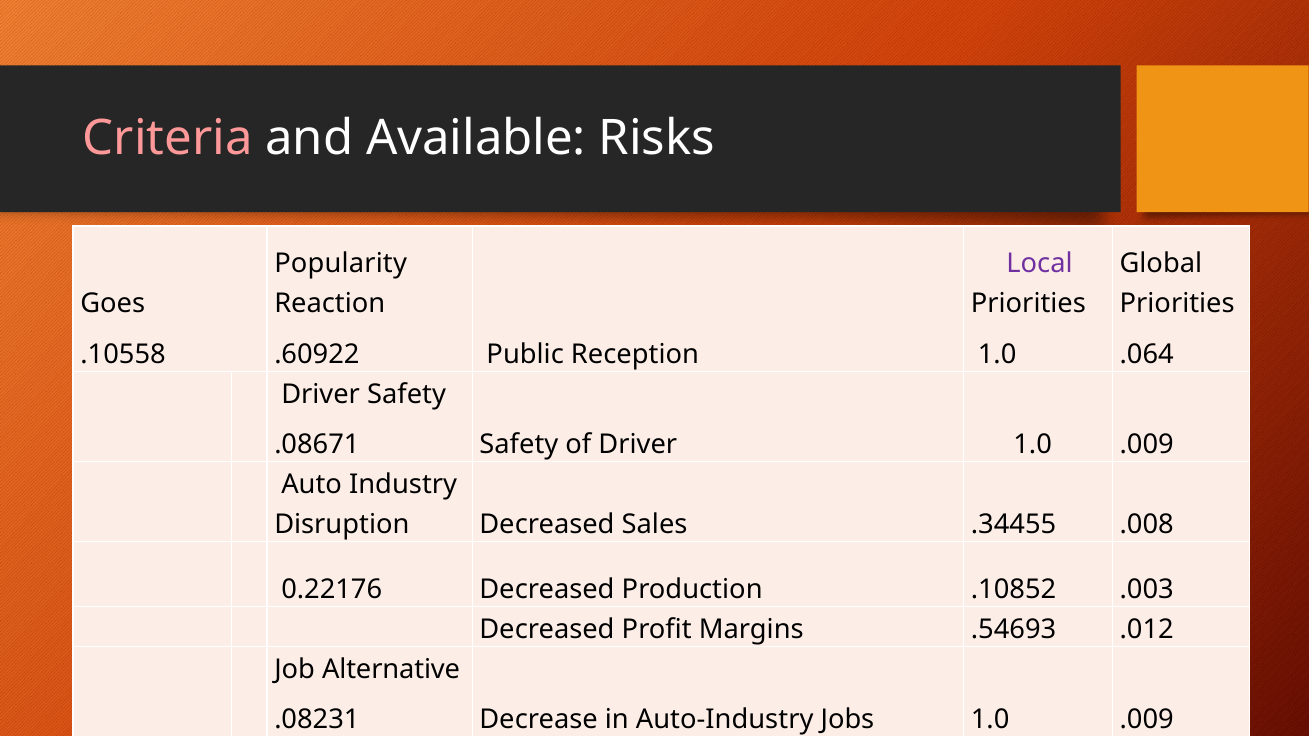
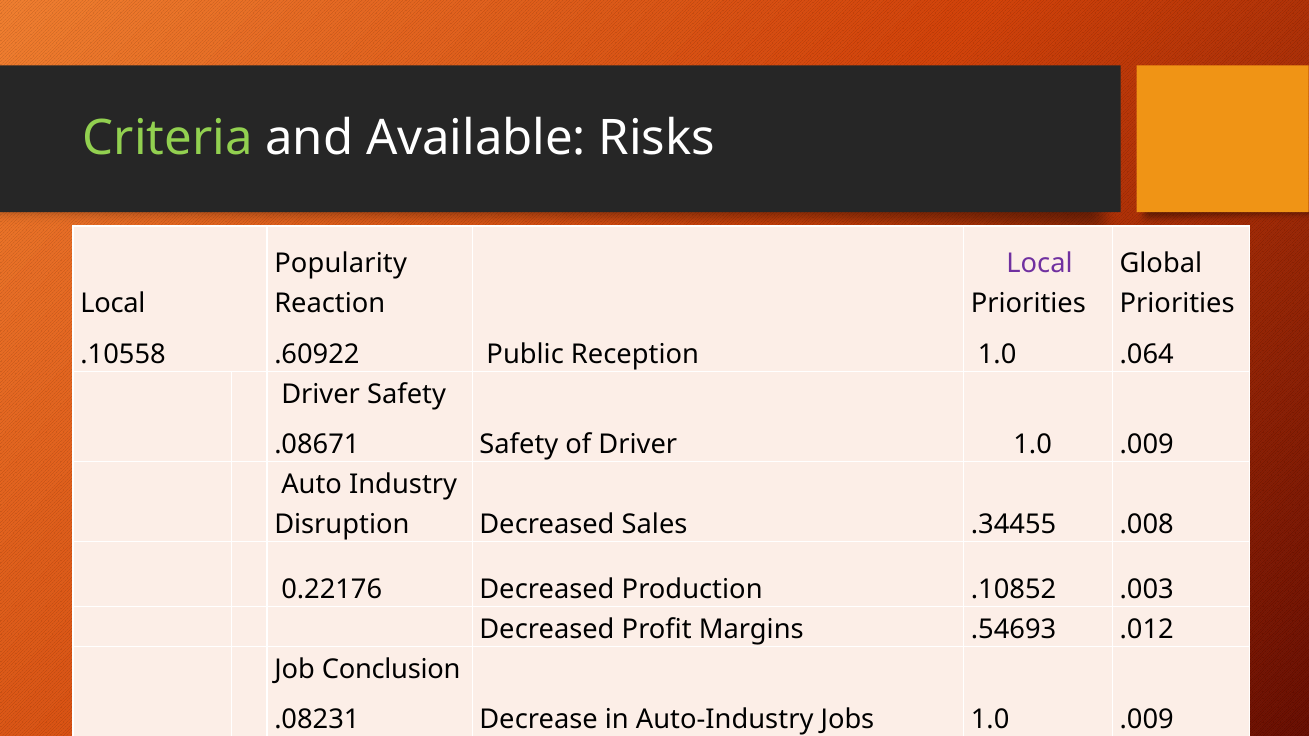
Criteria colour: pink -> light green
Goes at (113, 304): Goes -> Local
Alternative: Alternative -> Conclusion
